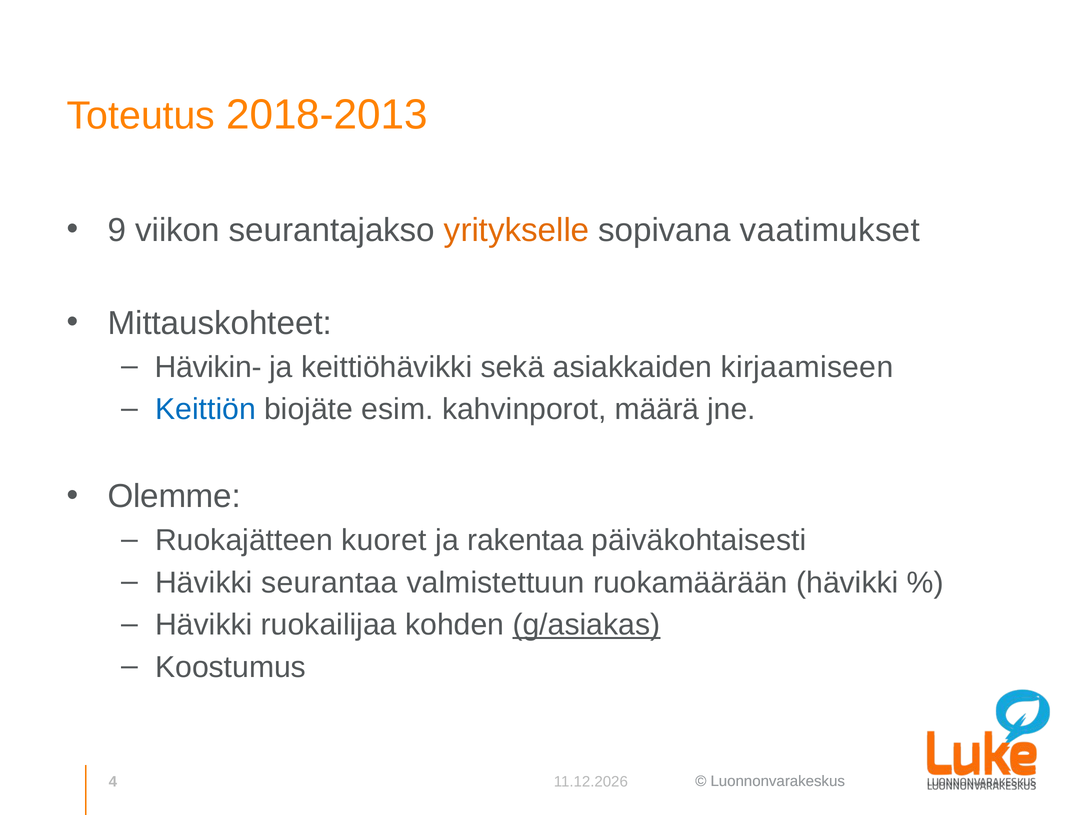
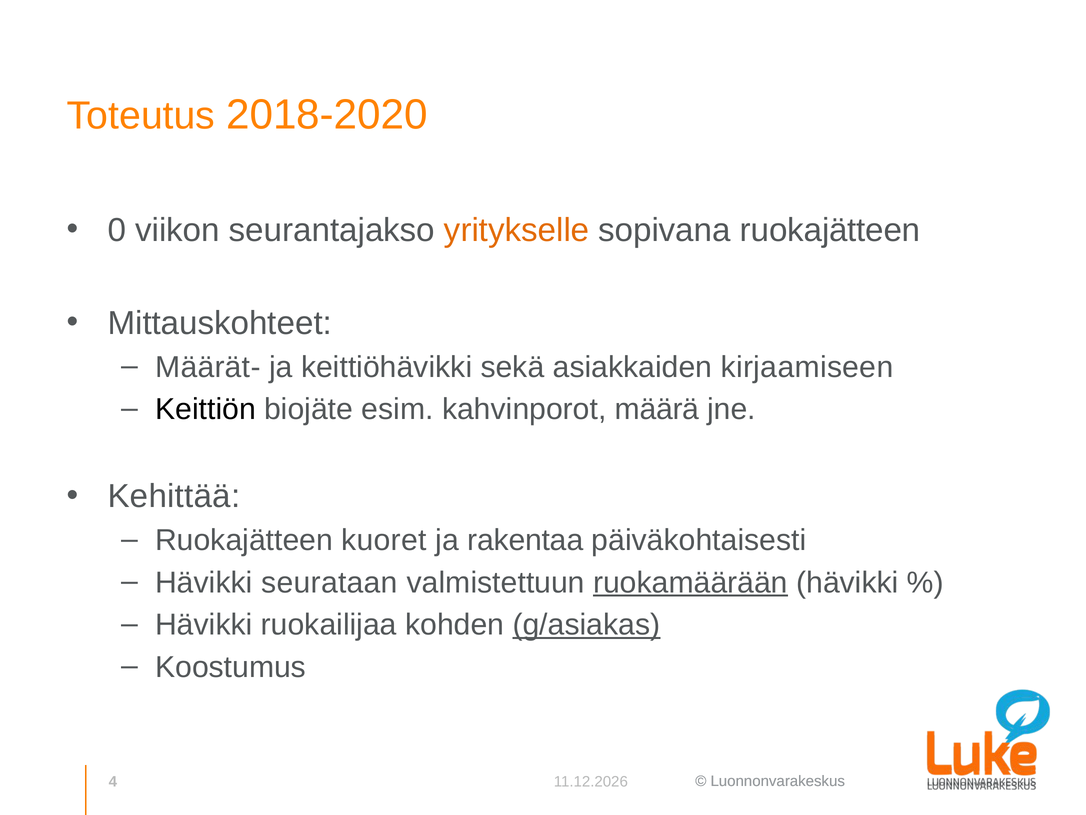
2018-2013: 2018-2013 -> 2018-2020
9: 9 -> 0
sopivana vaatimukset: vaatimukset -> ruokajätteen
Hävikin-: Hävikin- -> Määrät-
Keittiön colour: blue -> black
Olemme: Olemme -> Kehittää
seurantaa: seurantaa -> seurataan
ruokamäärään underline: none -> present
